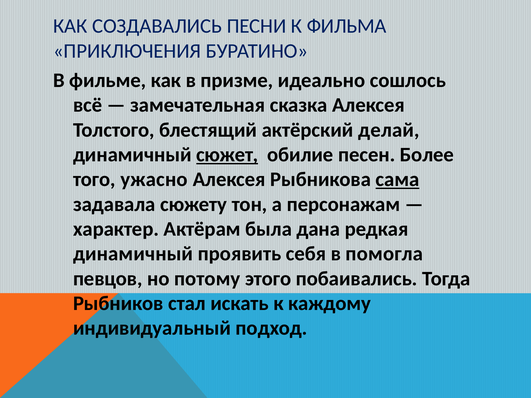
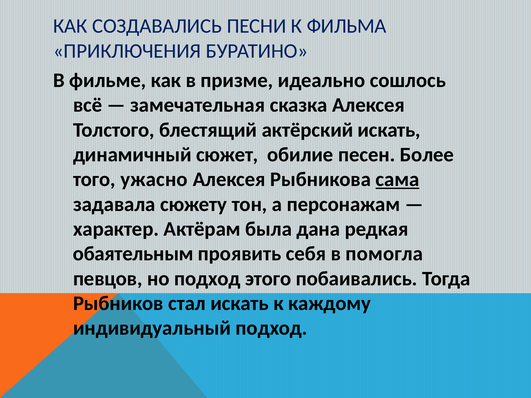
актёрский делай: делай -> искать
сюжет underline: present -> none
динамичный at (133, 254): динамичный -> обаятельным
но потому: потому -> подход
